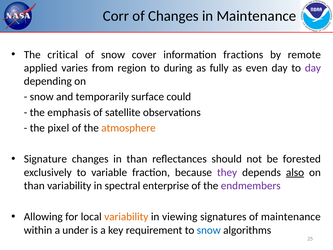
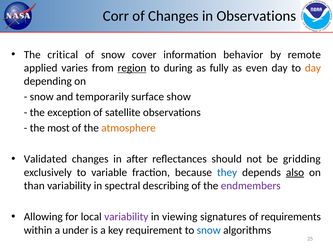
in Maintenance: Maintenance -> Observations
fractions: fractions -> behavior
region underline: none -> present
day at (313, 68) colour: purple -> orange
could: could -> show
emphasis: emphasis -> exception
pixel: pixel -> most
Signature: Signature -> Validated
in than: than -> after
forested: forested -> gridding
they colour: purple -> blue
enterprise: enterprise -> describing
variability at (126, 217) colour: orange -> purple
of maintenance: maintenance -> requirements
